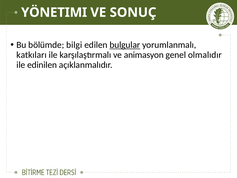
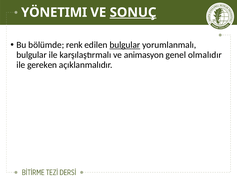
SONUÇ underline: none -> present
bilgi: bilgi -> renk
katkıları at (32, 55): katkıları -> bulgular
edinilen: edinilen -> gereken
